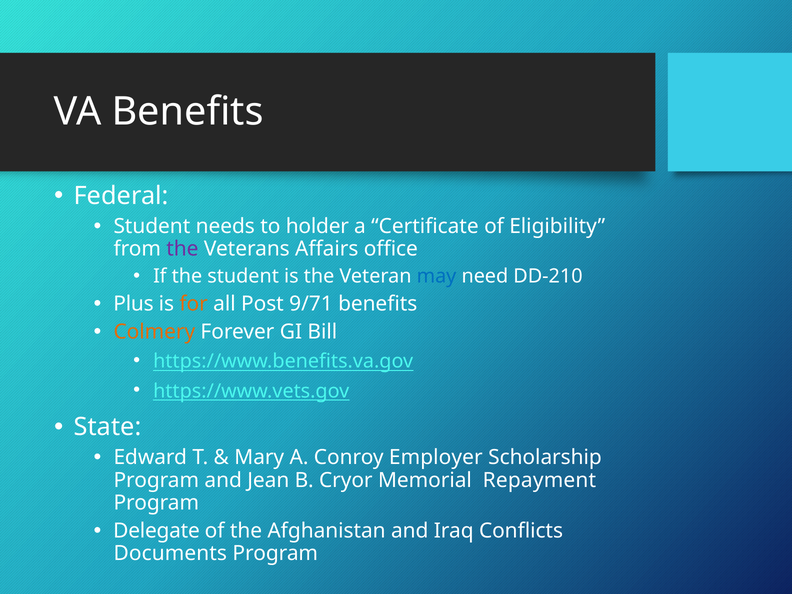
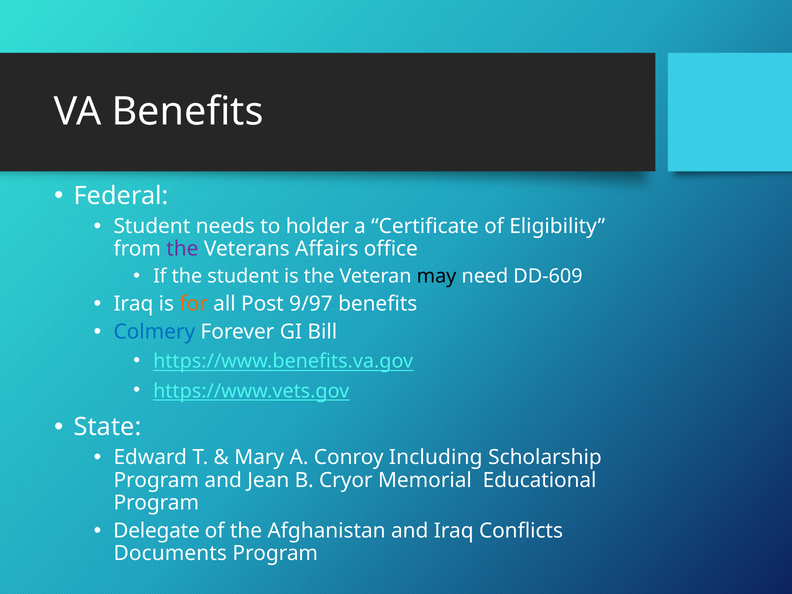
may colour: blue -> black
DD-210: DD-210 -> DD-609
Plus at (134, 304): Plus -> Iraq
9/71: 9/71 -> 9/97
Colmery colour: orange -> blue
Employer: Employer -> Including
Repayment: Repayment -> Educational
